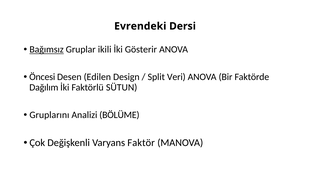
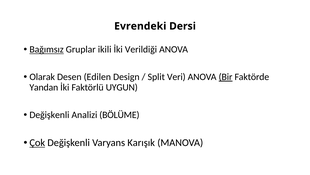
Gösterir: Gösterir -> Verildiği
Öncesi: Öncesi -> Olarak
Bir underline: none -> present
Dağılım: Dağılım -> Yandan
SÜTUN: SÜTUN -> UYGUN
Gruplarını at (49, 115): Gruplarını -> Değişkenli
Çok underline: none -> present
Faktör: Faktör -> Karışık
